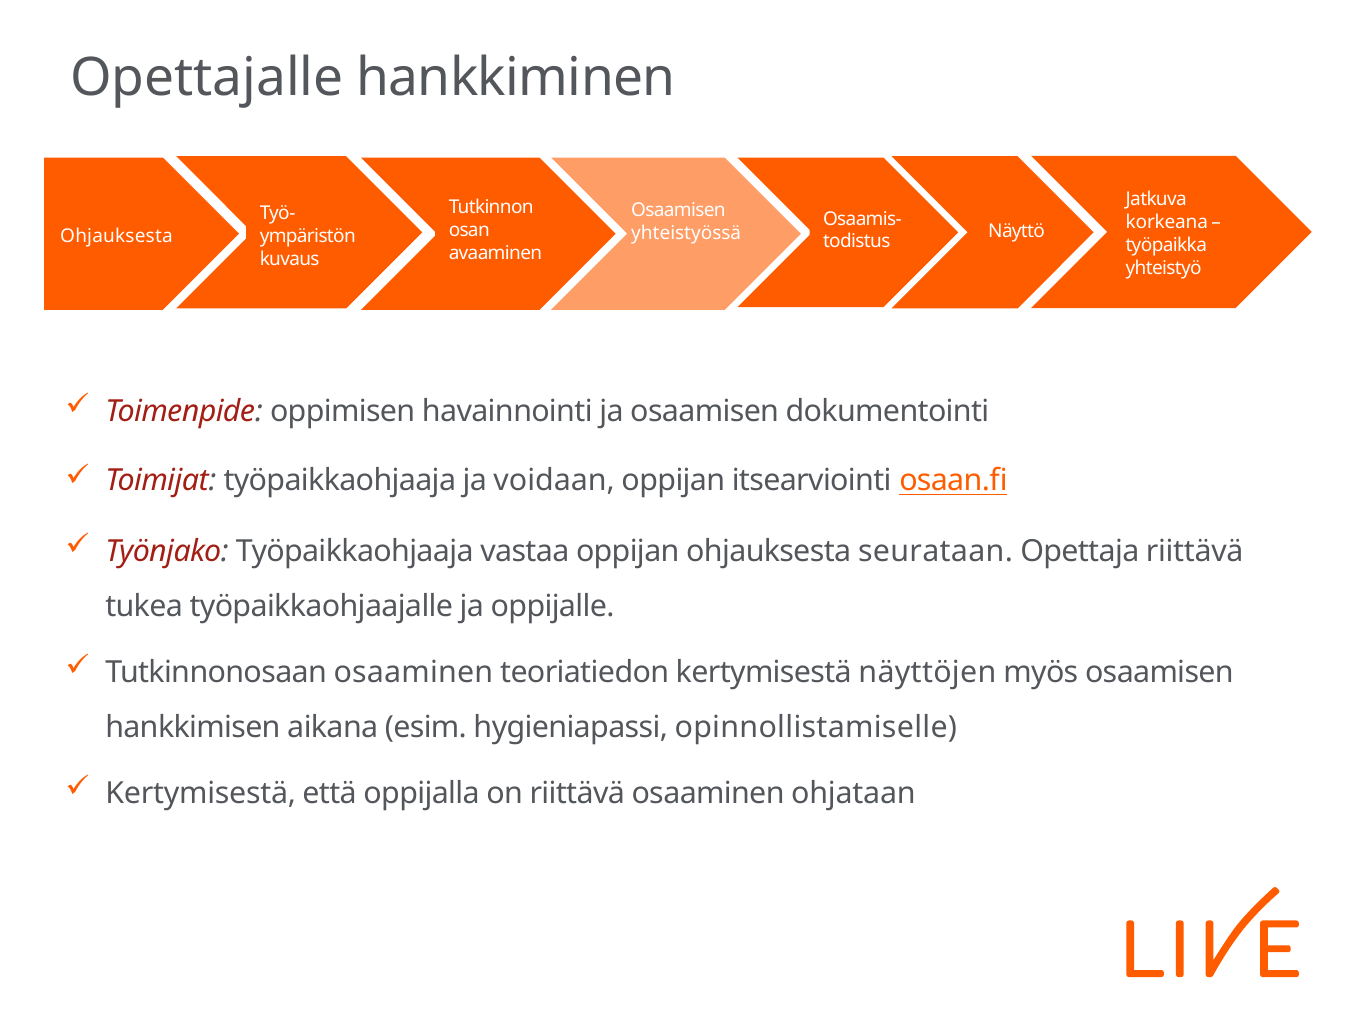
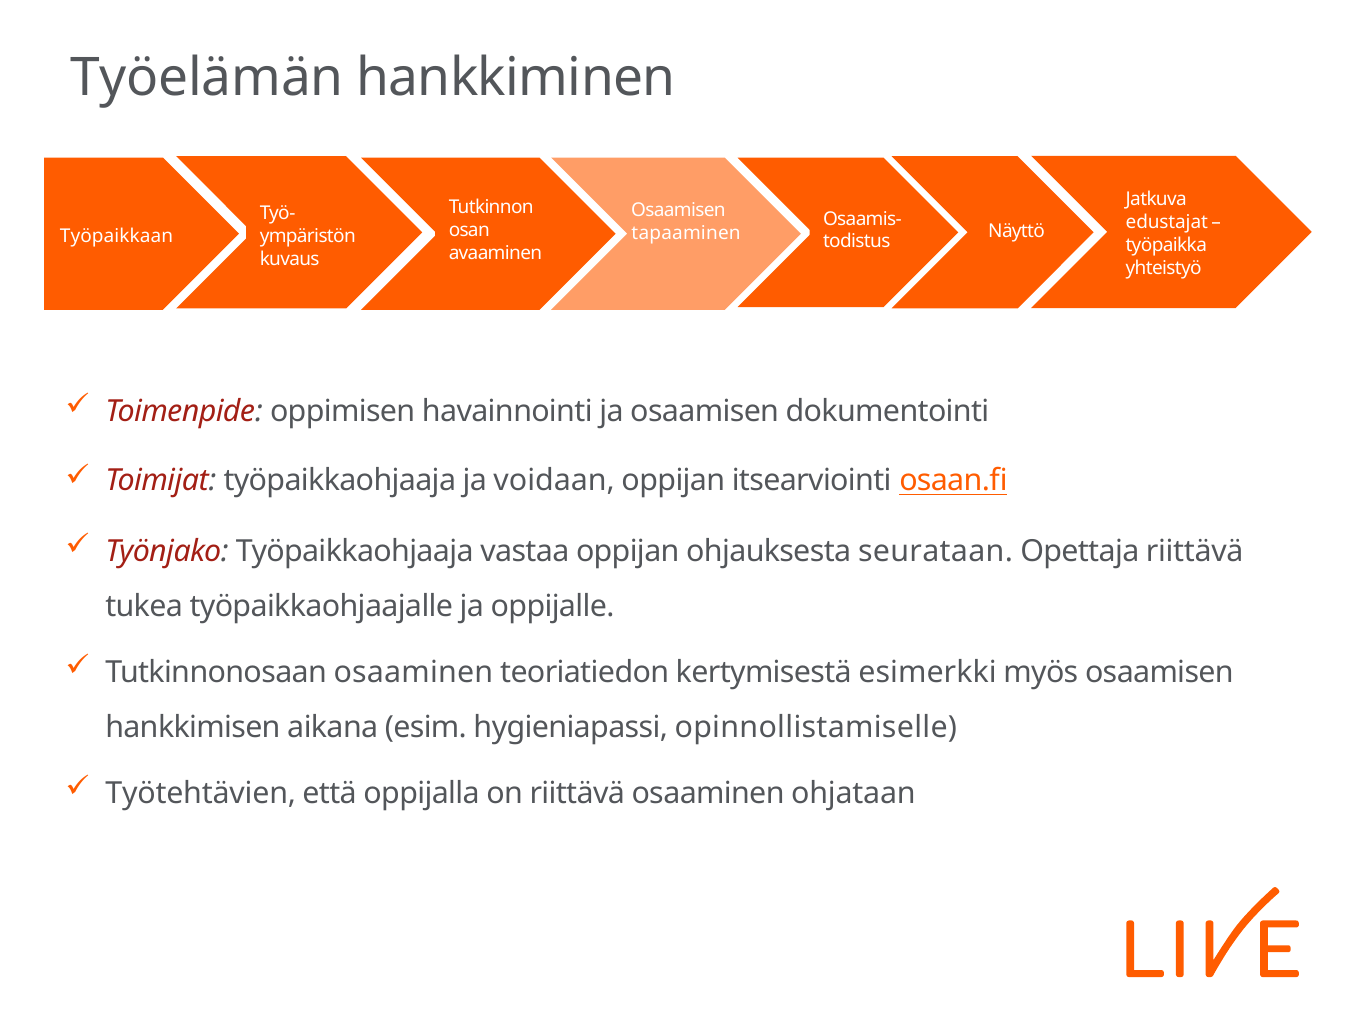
Opettajalle: Opettajalle -> Työelämän
korkeana: korkeana -> edustajat
yhteistyössä: yhteistyössä -> tapaaminen
Ohjauksesta at (116, 236): Ohjauksesta -> Työpaikkaan
näyttöjen: näyttöjen -> esimerkki
Kertymisestä at (201, 793): Kertymisestä -> Työtehtävien
